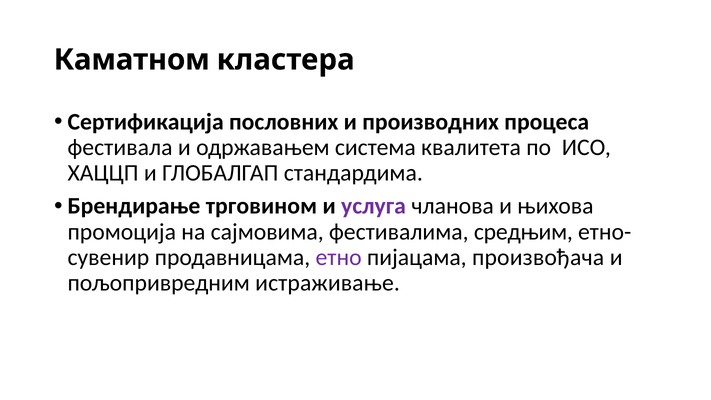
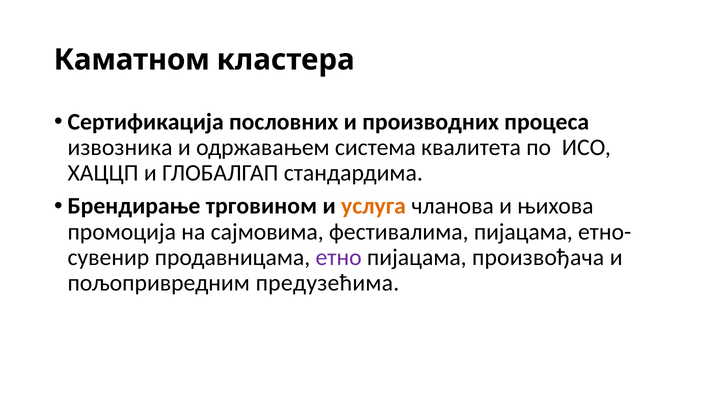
фестивала: фестивала -> извозника
услуга colour: purple -> orange
фестивалима средњим: средњим -> пијацама
истраживање: истраживање -> предузећима
